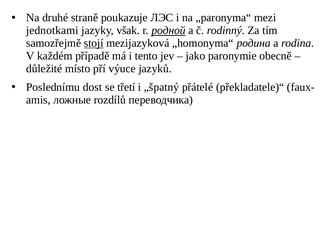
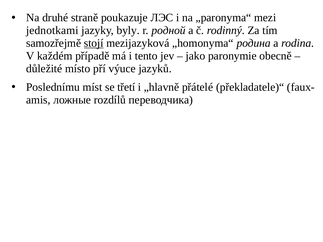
však: však -> byly
родной underline: present -> none
dost: dost -> míst
„špatný: „špatný -> „hlavně
